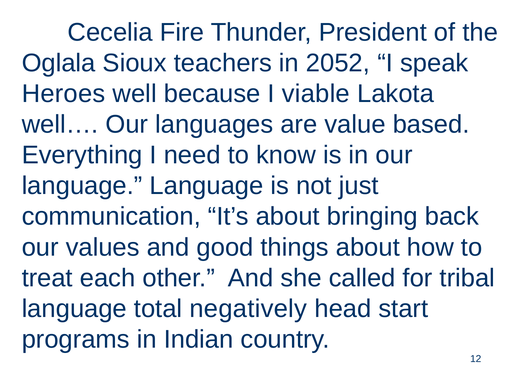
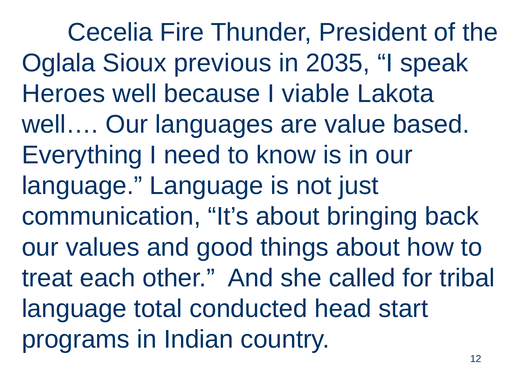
teachers: teachers -> previous
2052: 2052 -> 2035
negatively: negatively -> conducted
